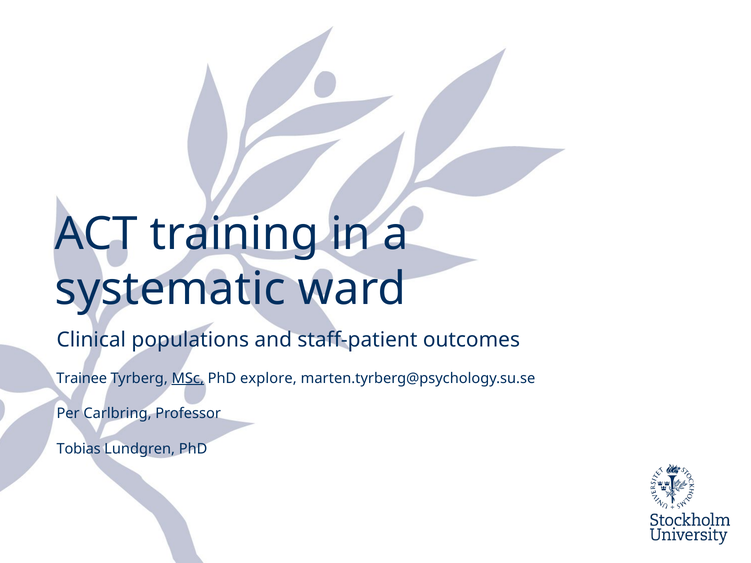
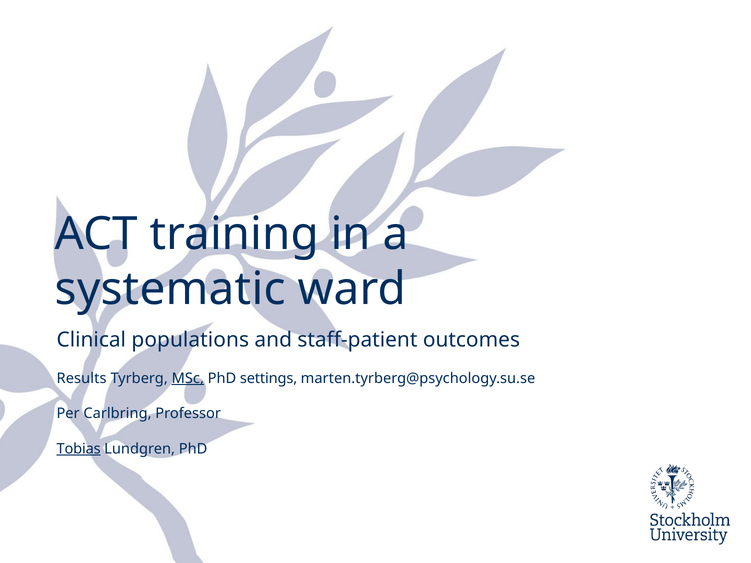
Trainee: Trainee -> Results
explore: explore -> settings
Tobias underline: none -> present
